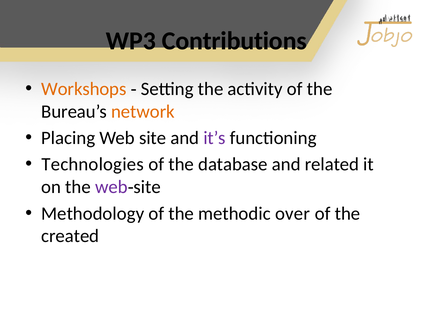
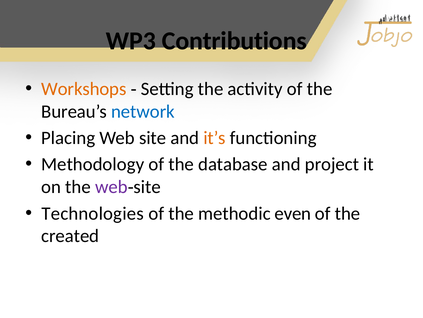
network colour: orange -> blue
it’s colour: purple -> orange
Technologies: Technologies -> Methodology
related: related -> project
Methodology: Methodology -> Technologies
over: over -> even
